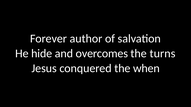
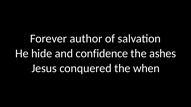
overcomes: overcomes -> confidence
turns: turns -> ashes
